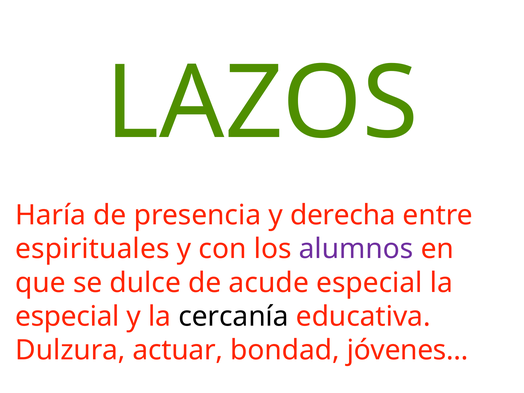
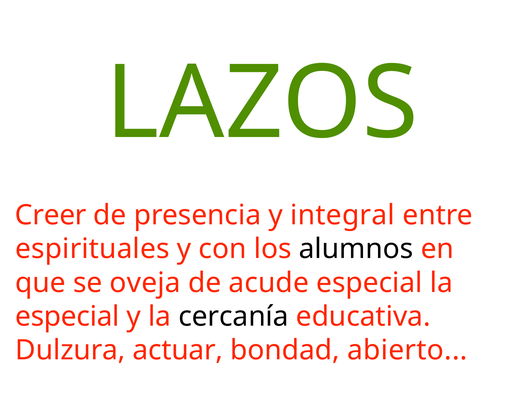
Haría: Haría -> Creer
derecha: derecha -> integral
alumnos colour: purple -> black
dulce: dulce -> oveja
jóvenes: jóvenes -> abierto
